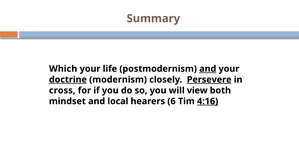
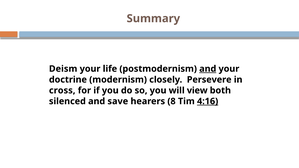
Which: Which -> Deism
doctrine underline: present -> none
Persevere underline: present -> none
mindset: mindset -> silenced
local: local -> save
6: 6 -> 8
